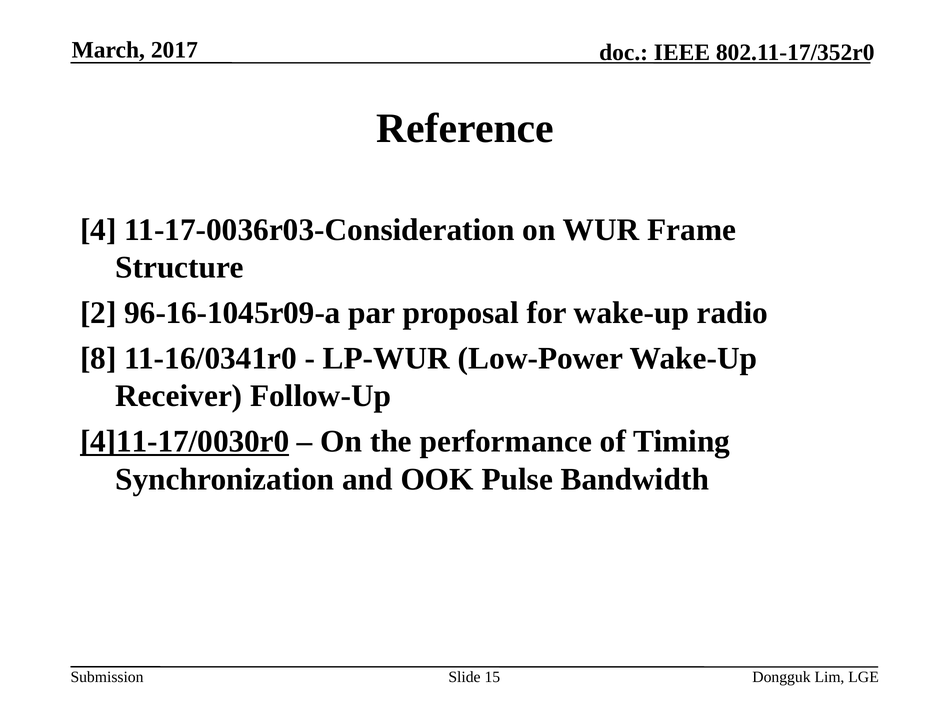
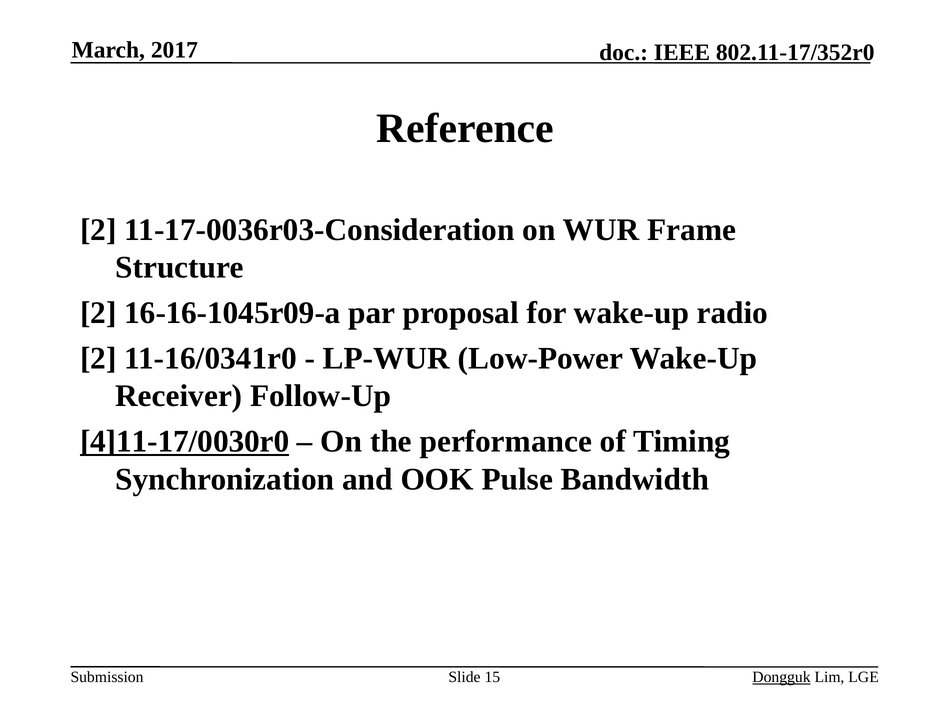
4 at (98, 230): 4 -> 2
96-16-1045r09-a: 96-16-1045r09-a -> 16-16-1045r09-a
8 at (98, 358): 8 -> 2
Dongguk underline: none -> present
